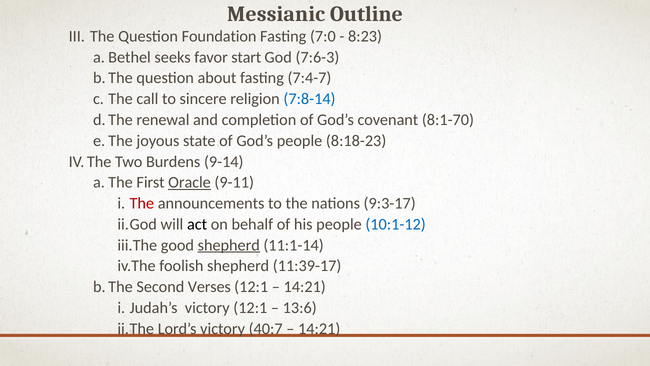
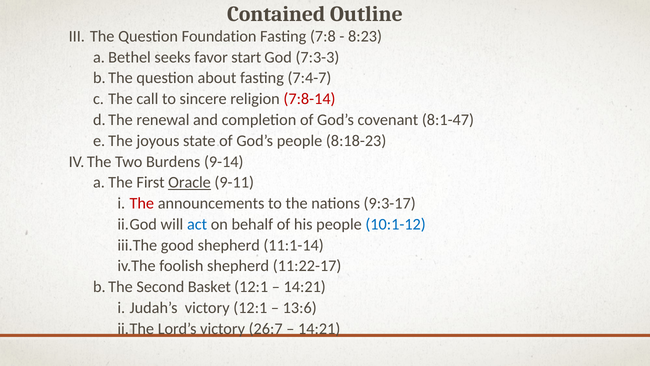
Messianic: Messianic -> Contained
7:0: 7:0 -> 7:8
7:6-3: 7:6-3 -> 7:3-3
7:8-14 colour: blue -> red
8:1-70: 8:1-70 -> 8:1-47
act colour: black -> blue
shepherd at (229, 245) underline: present -> none
11:39-17: 11:39-17 -> 11:22-17
Verses: Verses -> Basket
40:7: 40:7 -> 26:7
